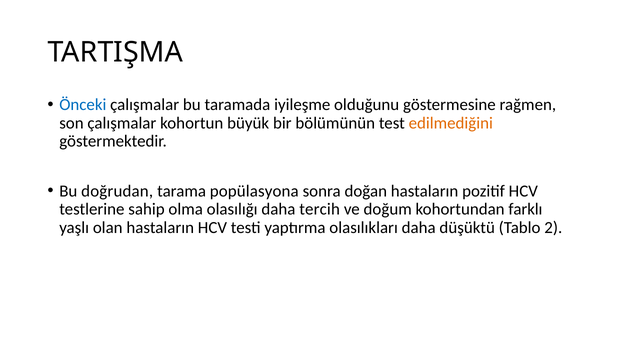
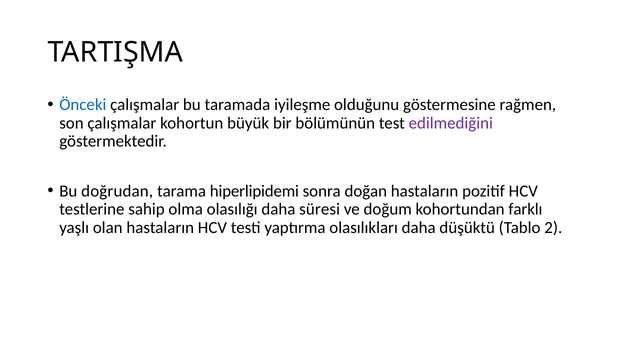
edilmediğini colour: orange -> purple
popülasyona: popülasyona -> hiperlipidemi
tercih: tercih -> süresi
